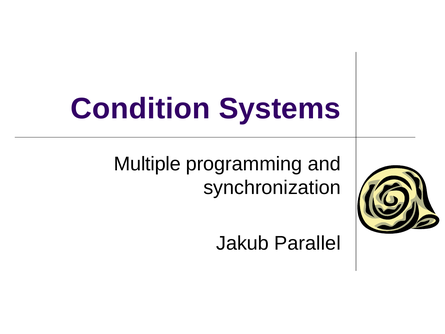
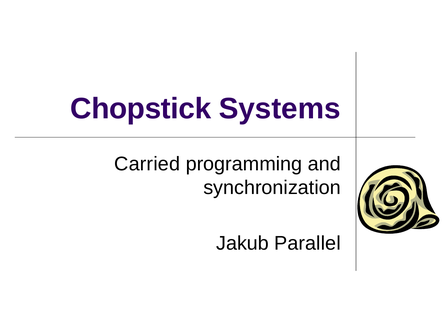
Condition: Condition -> Chopstick
Multiple: Multiple -> Carried
